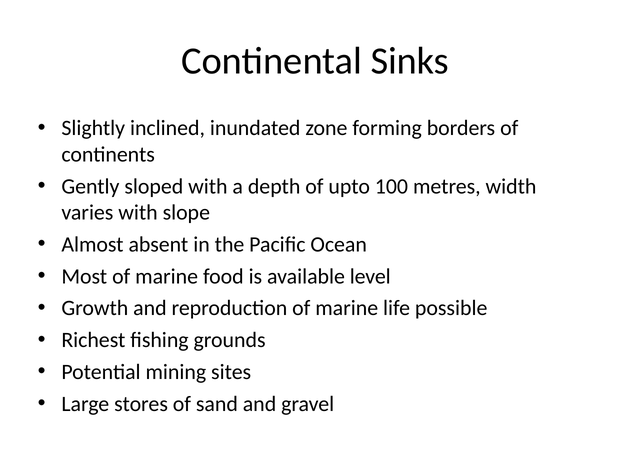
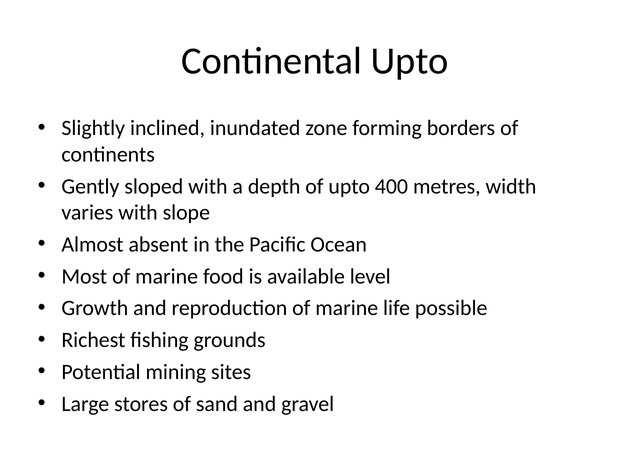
Continental Sinks: Sinks -> Upto
100: 100 -> 400
